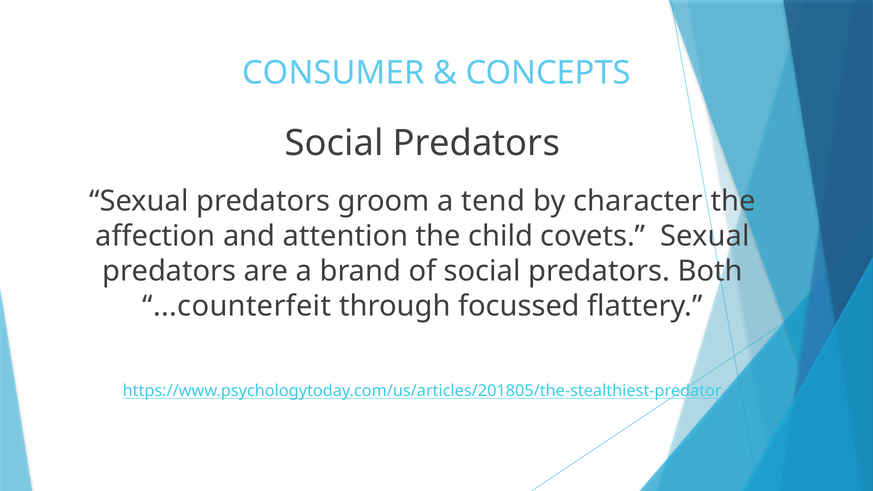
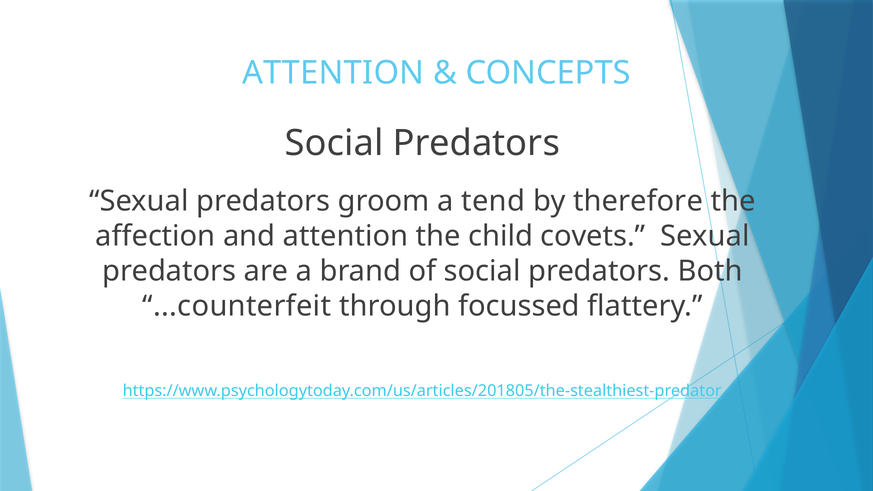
CONSUMER at (333, 73): CONSUMER -> ATTENTION
character: character -> therefore
